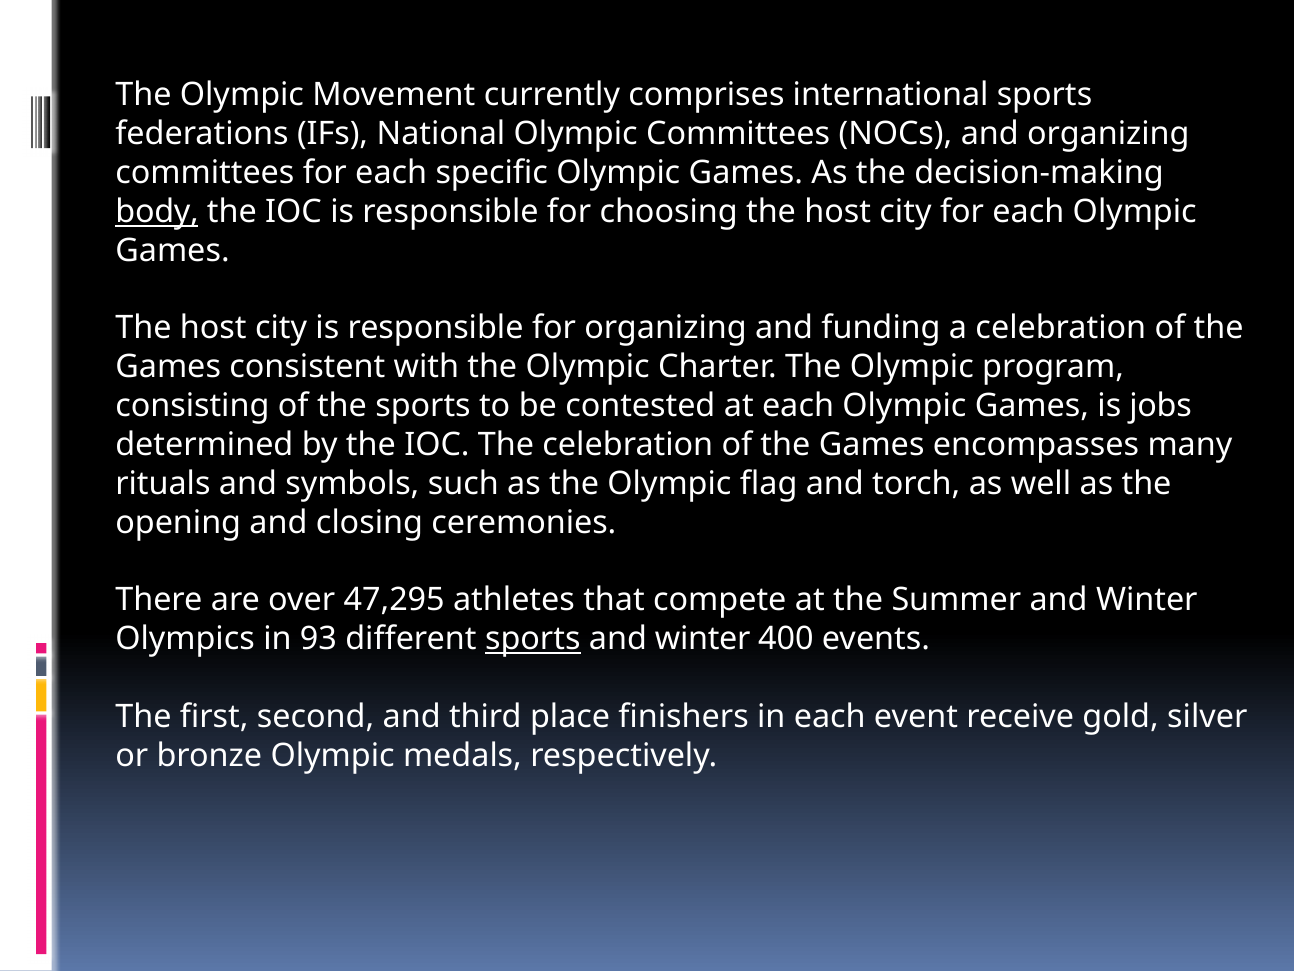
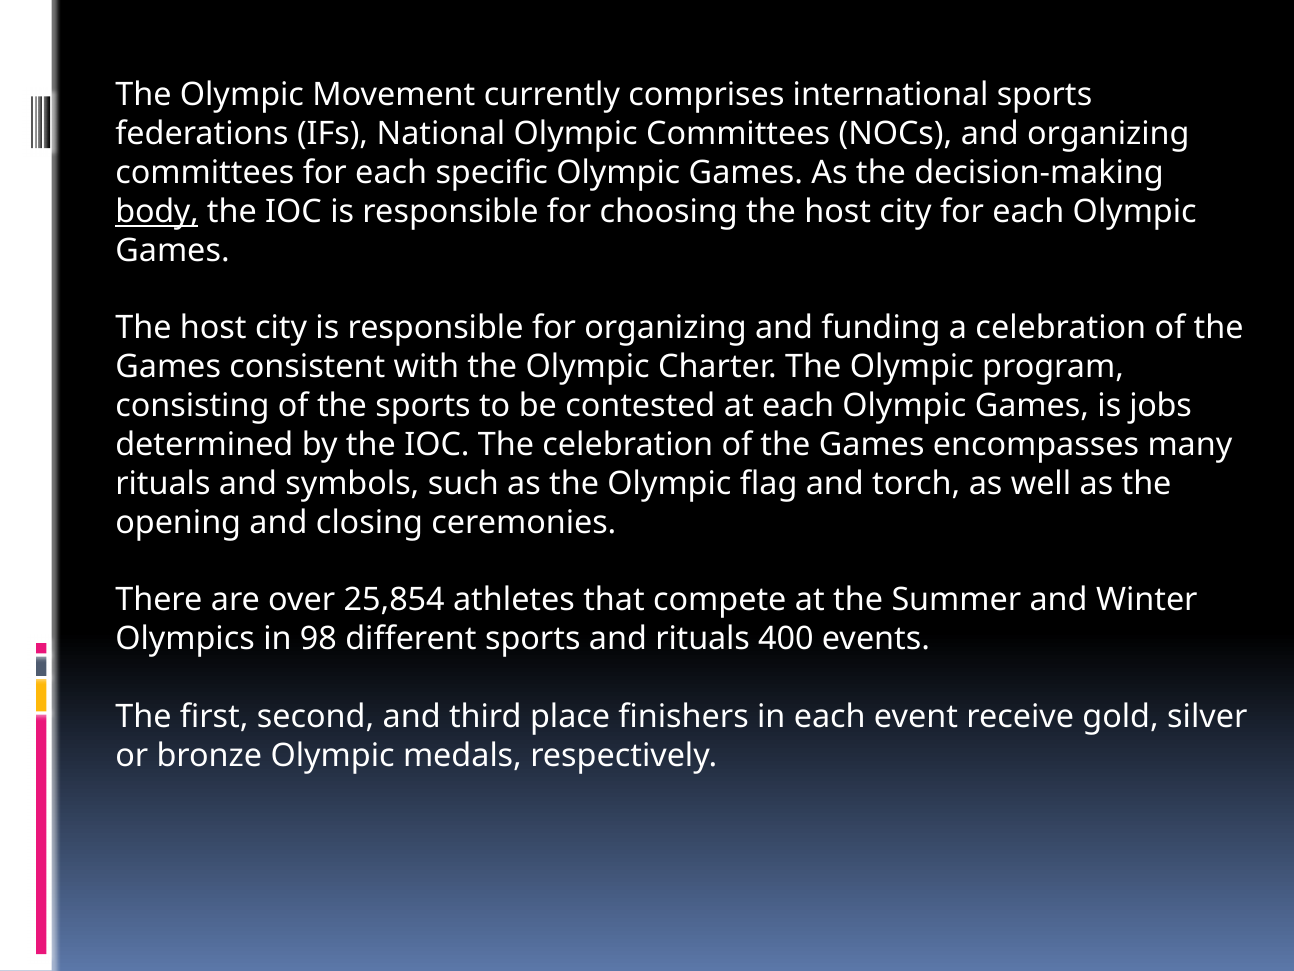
47,295: 47,295 -> 25,854
93: 93 -> 98
sports at (533, 639) underline: present -> none
winter at (703, 639): winter -> rituals
